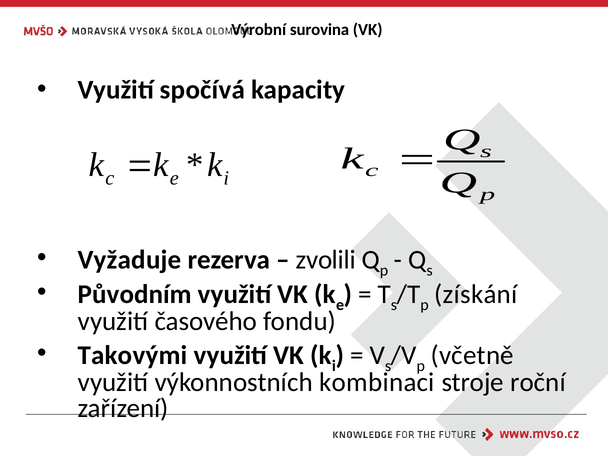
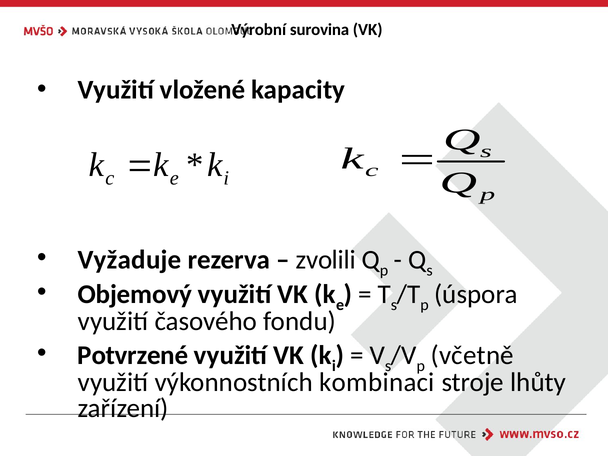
spočívá: spočívá -> vložené
Původním: Původním -> Objemový
získání: získání -> úspora
Takovými: Takovými -> Potvrzené
roční: roční -> lhůty
